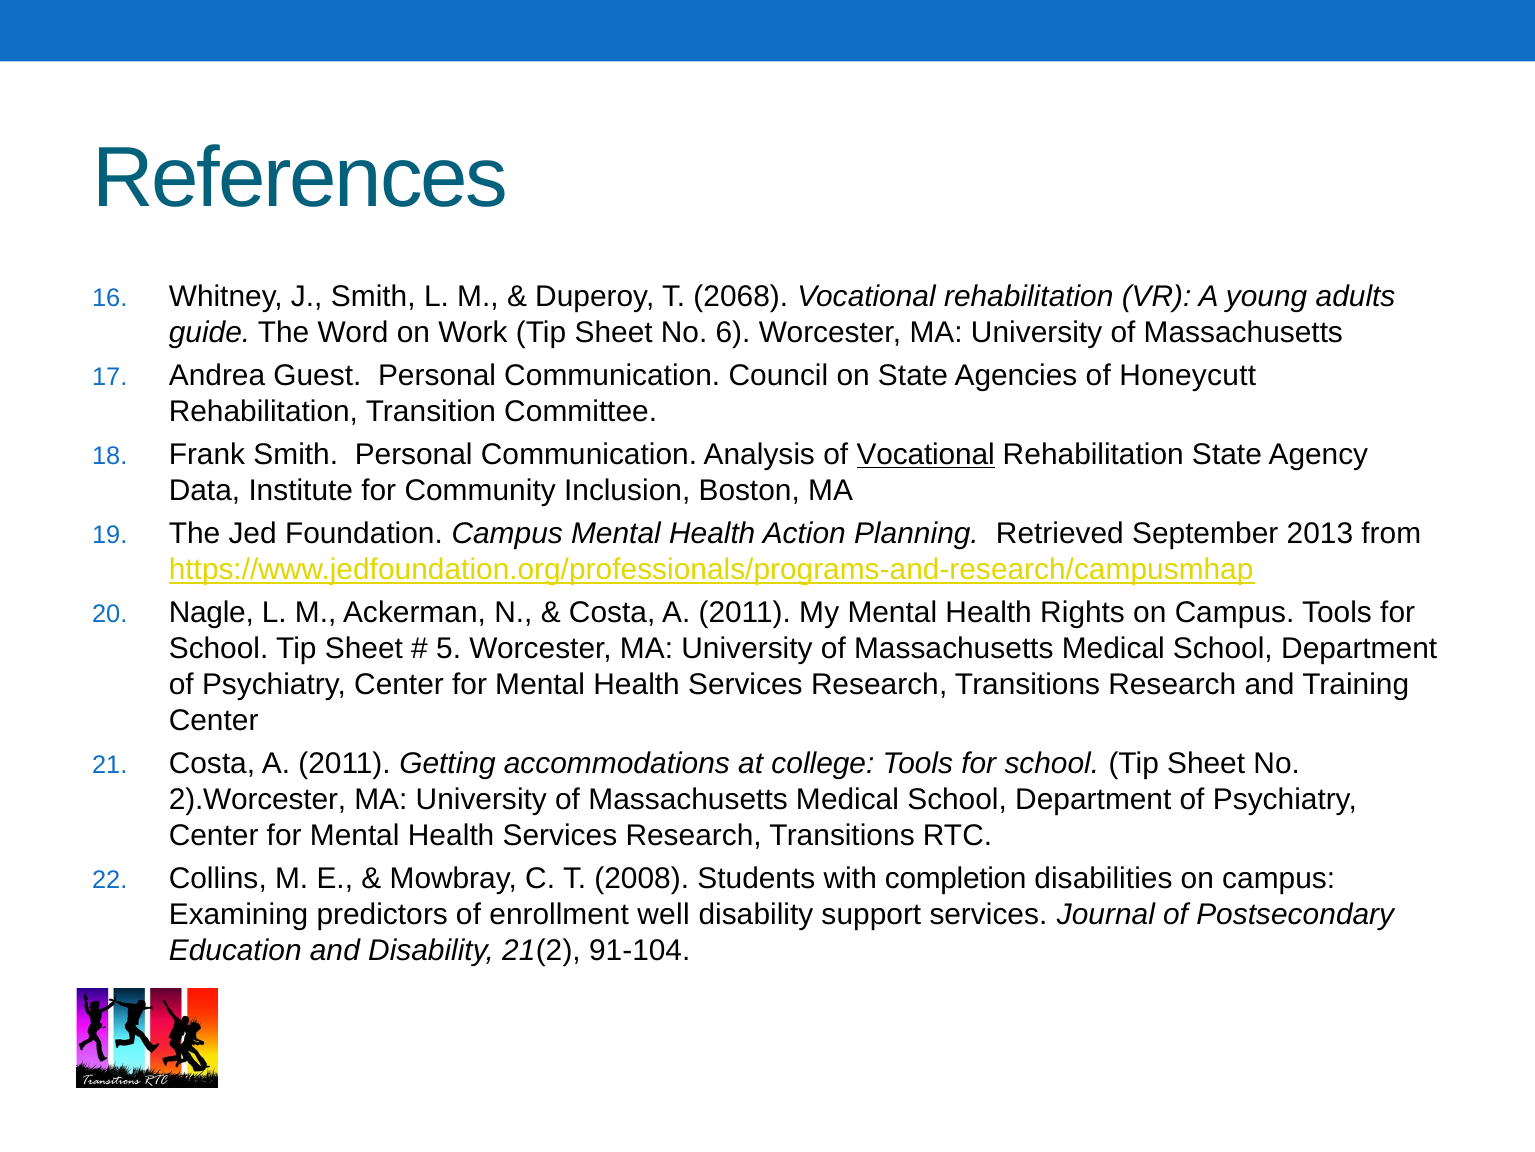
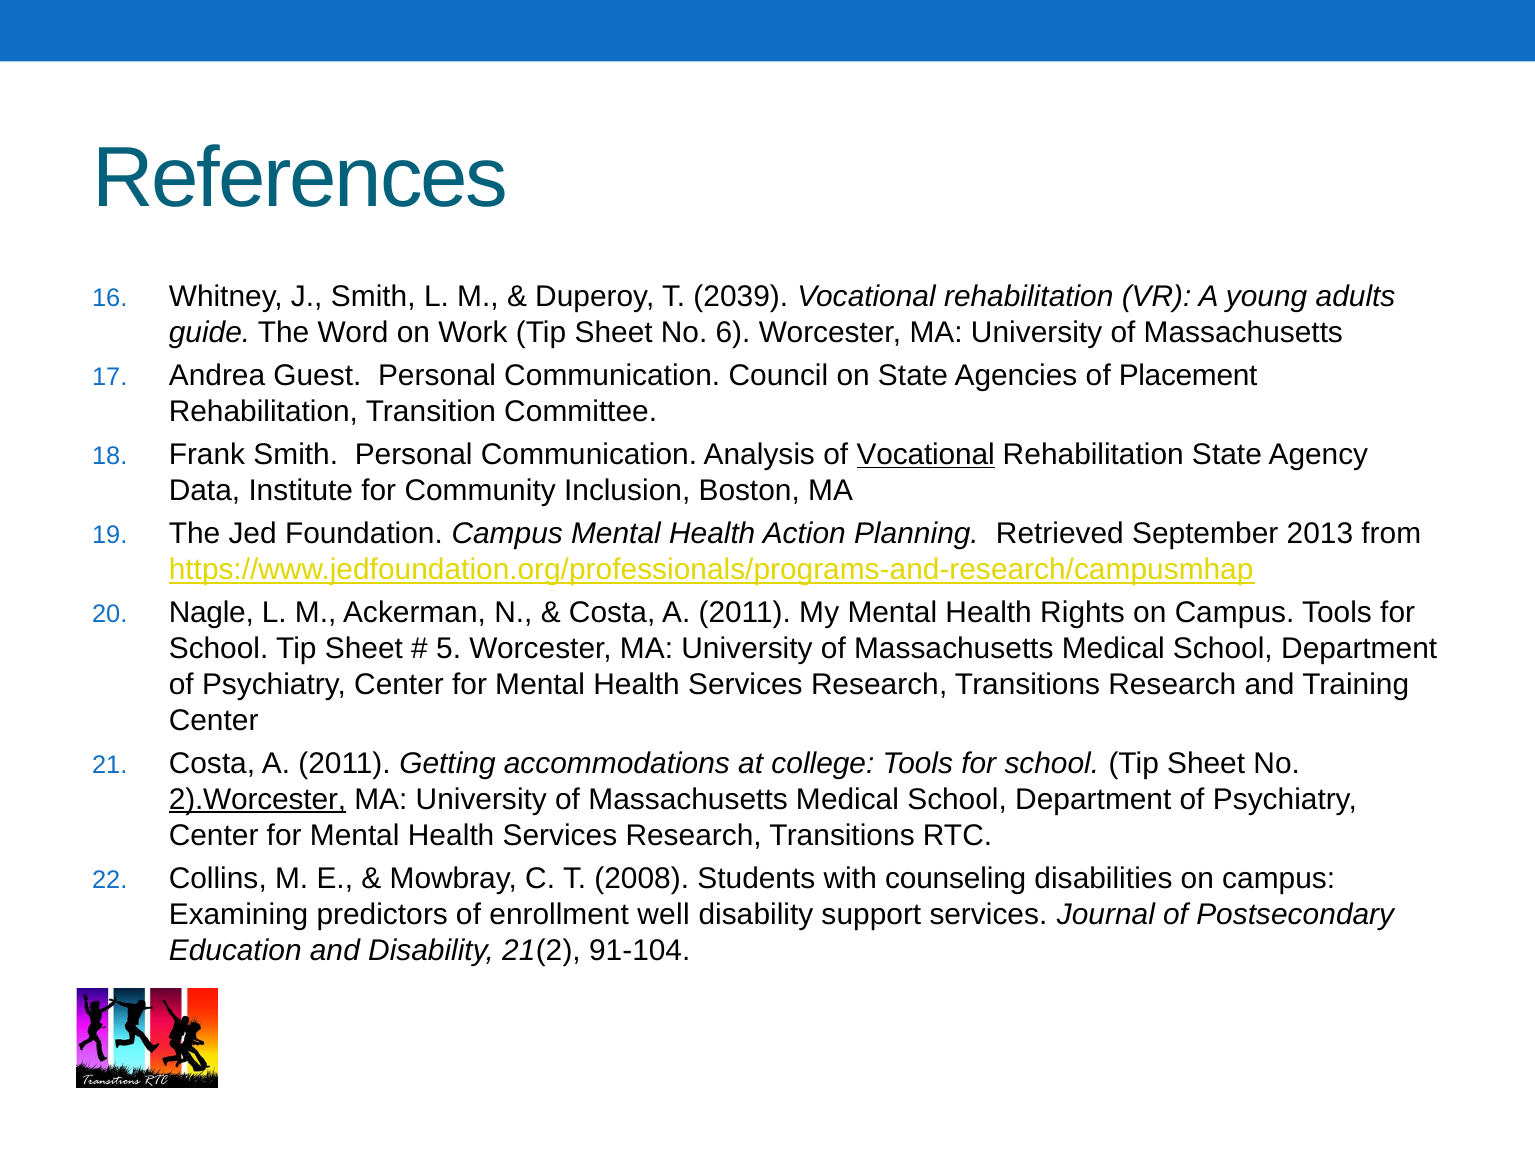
2068: 2068 -> 2039
Honeycutt: Honeycutt -> Placement
2).Worcester underline: none -> present
completion: completion -> counseling
